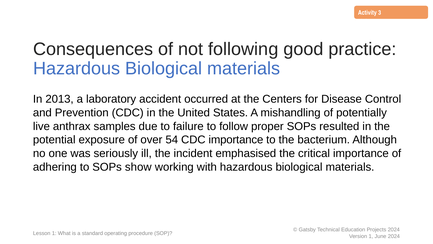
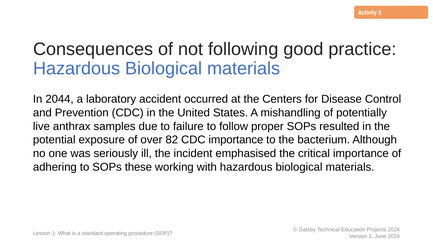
2013: 2013 -> 2044
54: 54 -> 82
show: show -> these
